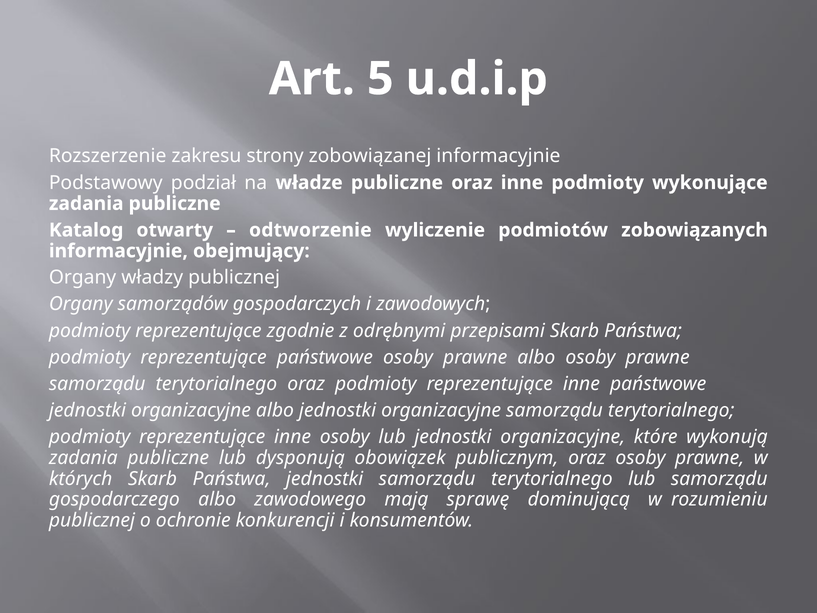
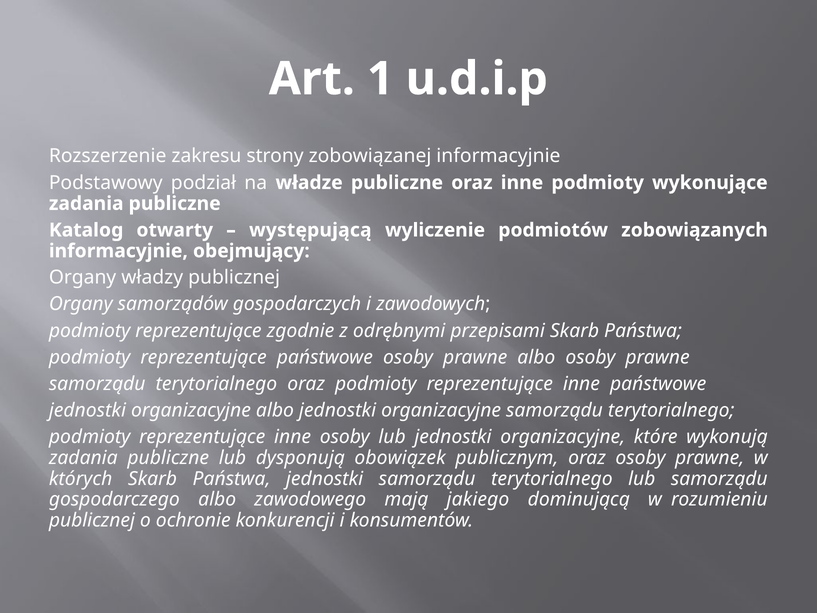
5: 5 -> 1
odtworzenie: odtworzenie -> występującą
sprawę: sprawę -> jakiego
